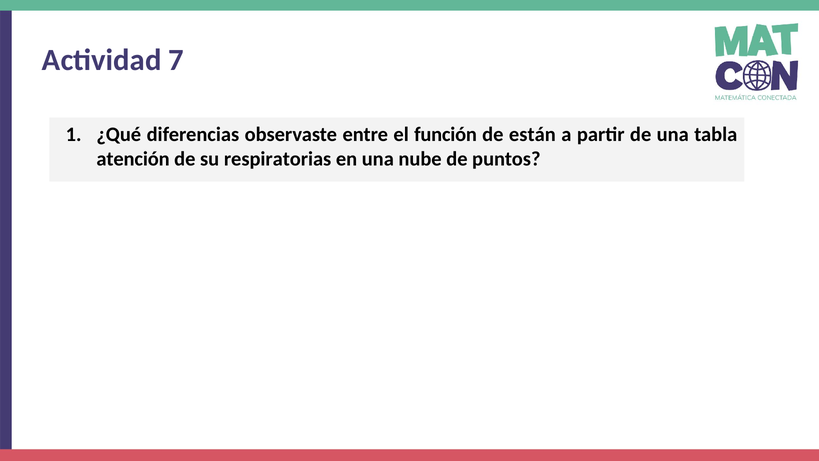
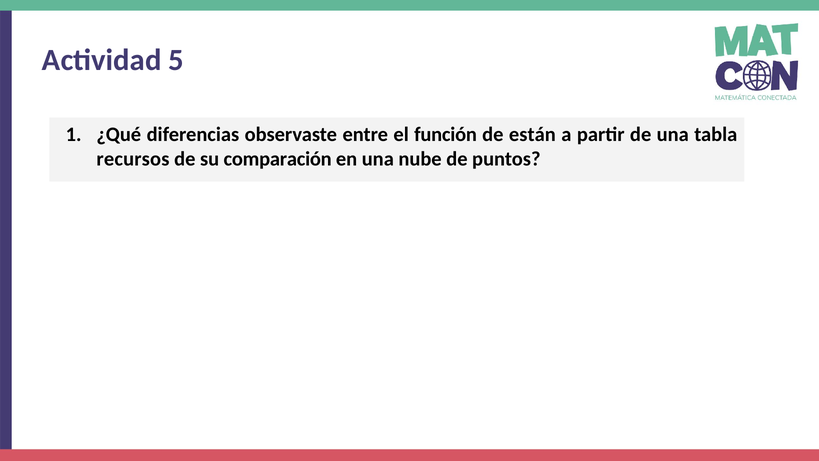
7: 7 -> 5
atención: atención -> recursos
respiratorias: respiratorias -> comparación
